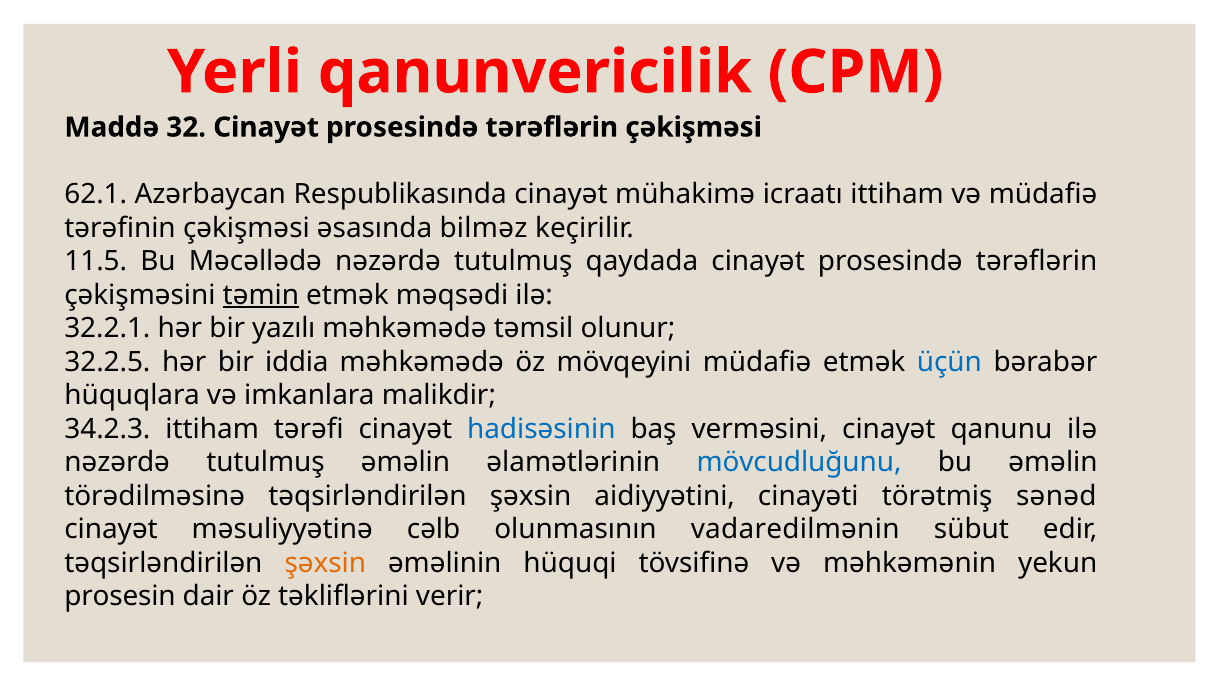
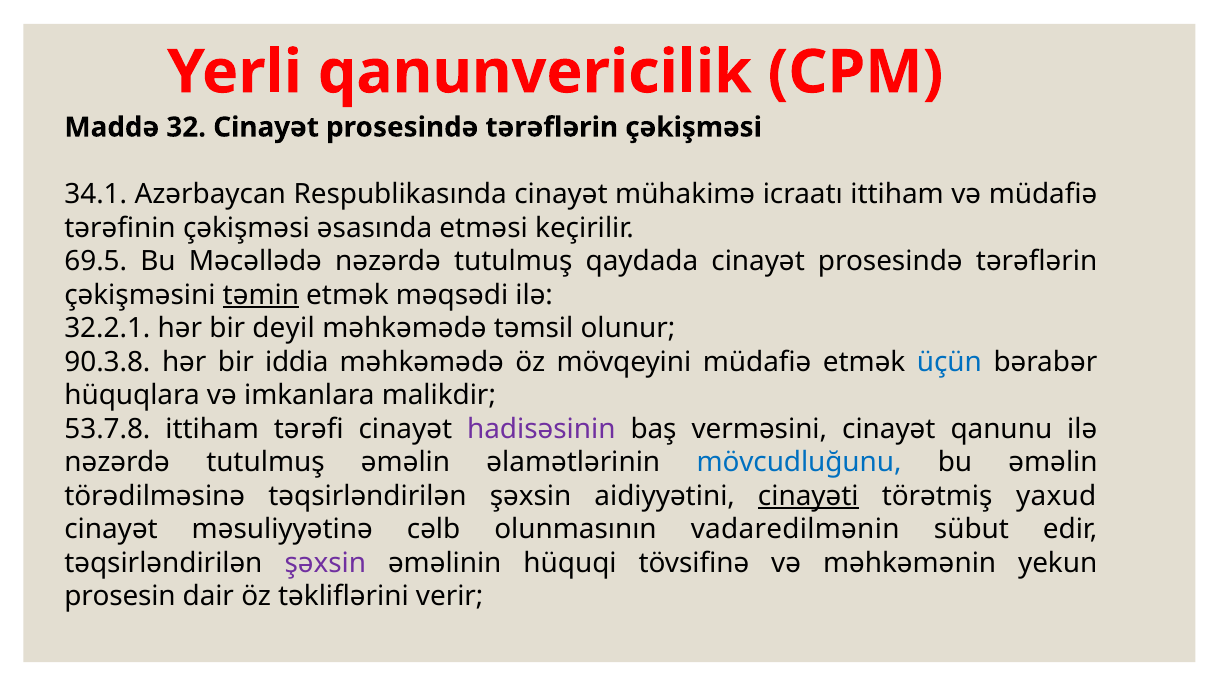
62.1: 62.1 -> 34.1
bilməz: bilməz -> etməsi
11.5: 11.5 -> 69.5
yazılı: yazılı -> deyil
32.2.5: 32.2.5 -> 90.3.8
34.2.3: 34.2.3 -> 53.7.8
hadisəsinin colour: blue -> purple
cinayəti underline: none -> present
sənəd: sənəd -> yaxud
şəxsin at (325, 563) colour: orange -> purple
